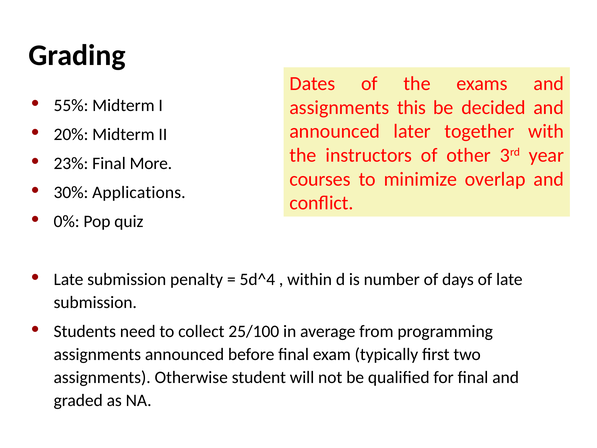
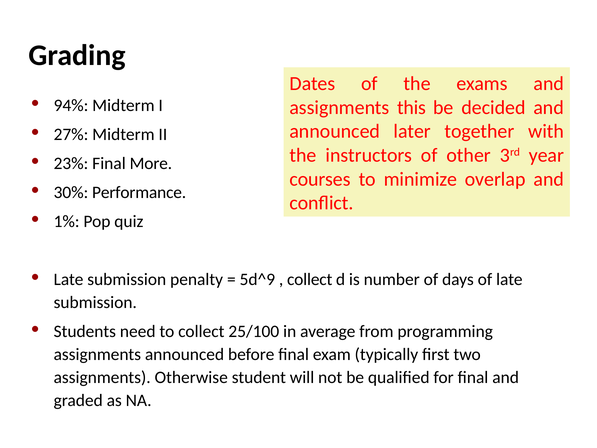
55%: 55% -> 94%
20%: 20% -> 27%
Applications: Applications -> Performance
0%: 0% -> 1%
5d^4: 5d^4 -> 5d^9
within at (310, 279): within -> collect
